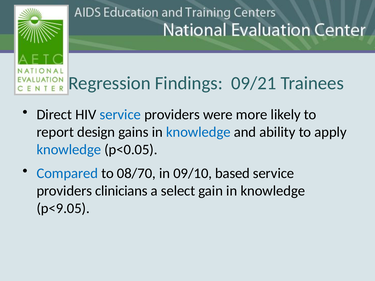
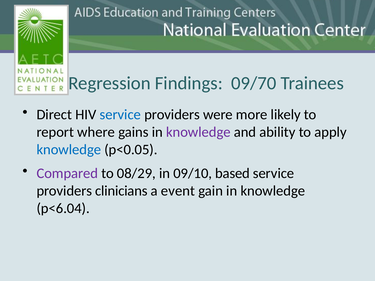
09/21: 09/21 -> 09/70
design: design -> where
knowledge at (198, 132) colour: blue -> purple
Compared colour: blue -> purple
08/70: 08/70 -> 08/29
select: select -> event
p<9.05: p<9.05 -> p<6.04
